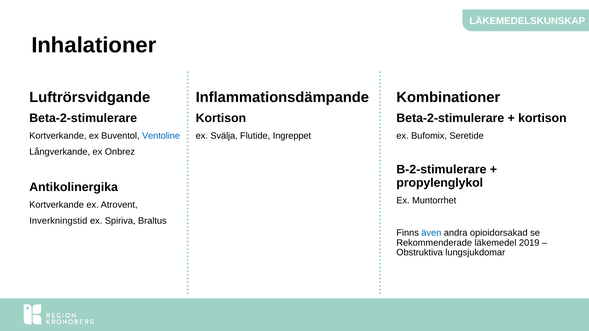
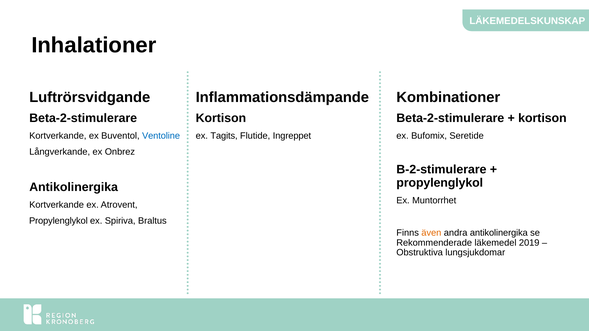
Svälja: Svälja -> Tagits
Inverkningstid at (58, 221): Inverkningstid -> Propylenglykol
även colour: blue -> orange
andra opioidorsakad: opioidorsakad -> antikolinergika
